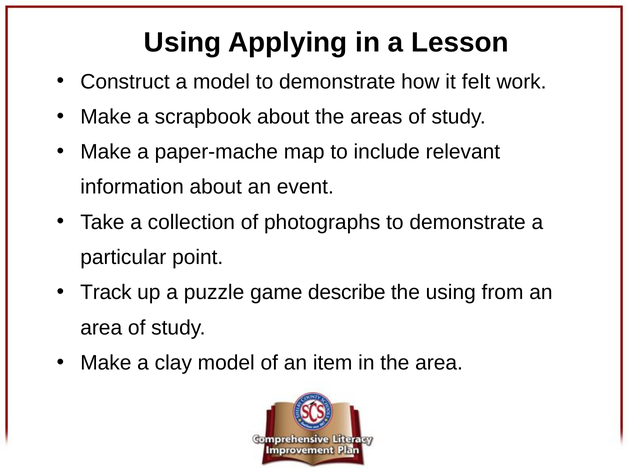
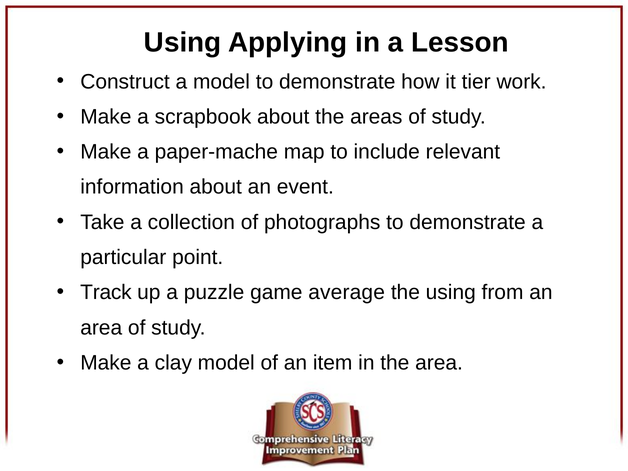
felt: felt -> tier
describe: describe -> average
